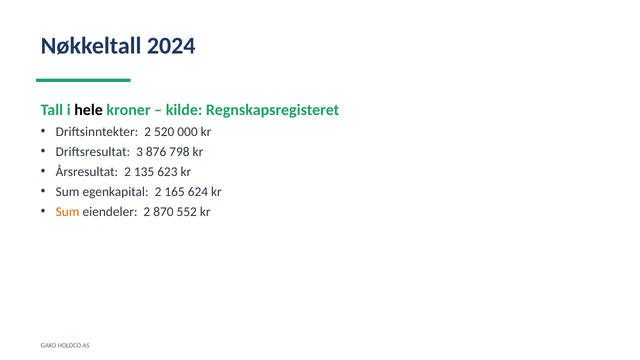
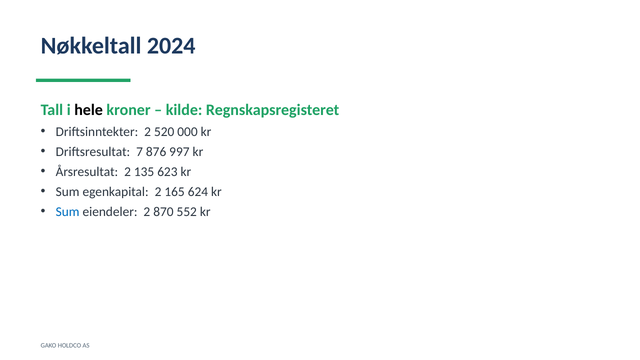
3: 3 -> 7
798: 798 -> 997
Sum at (68, 212) colour: orange -> blue
